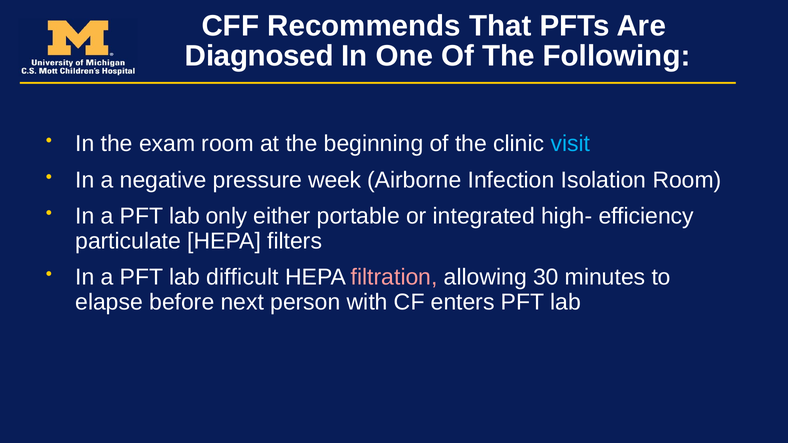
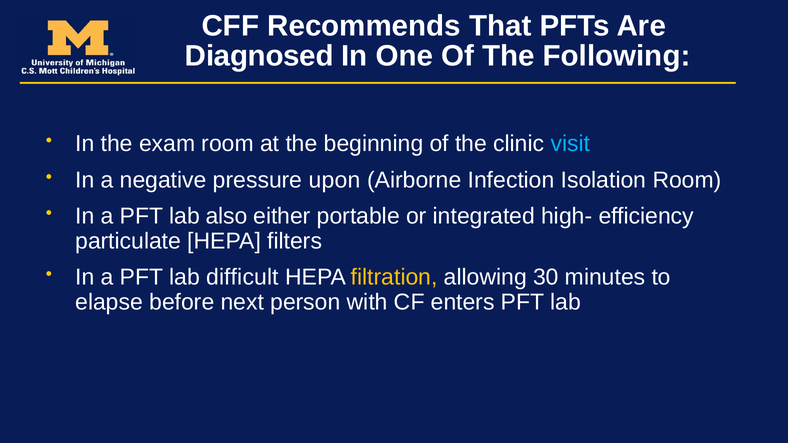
week: week -> upon
only: only -> also
filtration colour: pink -> yellow
